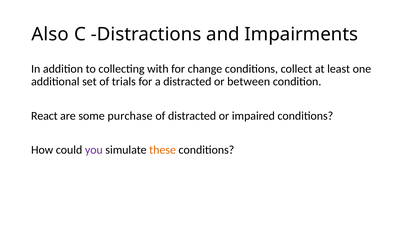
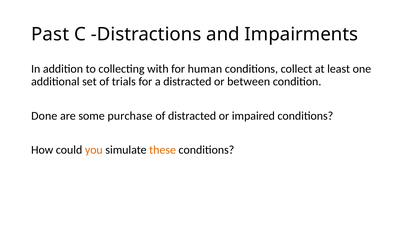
Also: Also -> Past
change: change -> human
React: React -> Done
you colour: purple -> orange
